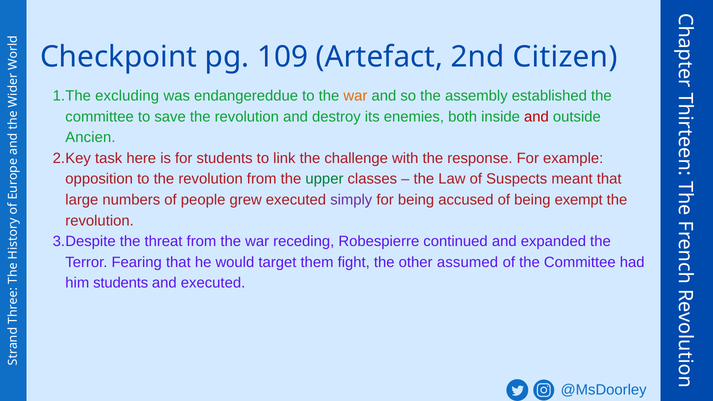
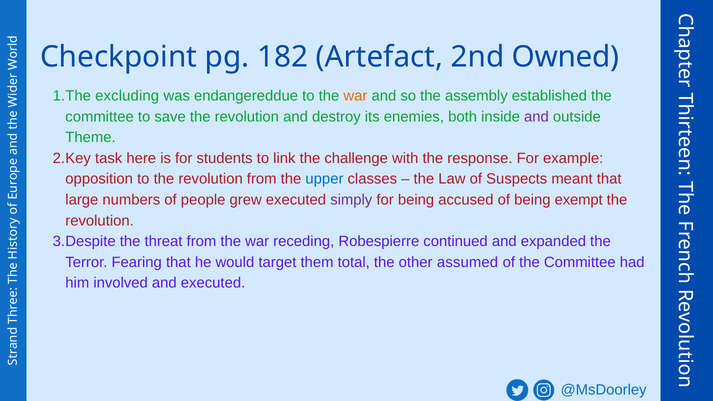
109: 109 -> 182
Citizen: Citizen -> Owned
and at (536, 117) colour: red -> purple
Ancien: Ancien -> Theme
upper colour: green -> blue
fight: fight -> total
him students: students -> involved
